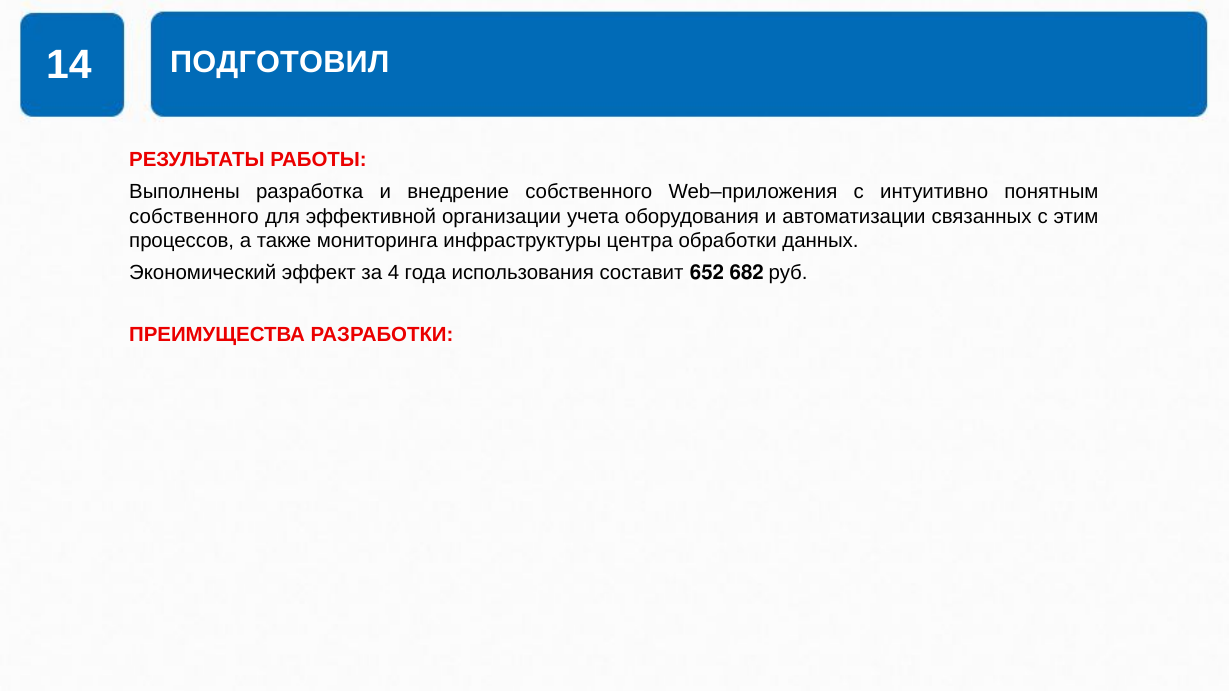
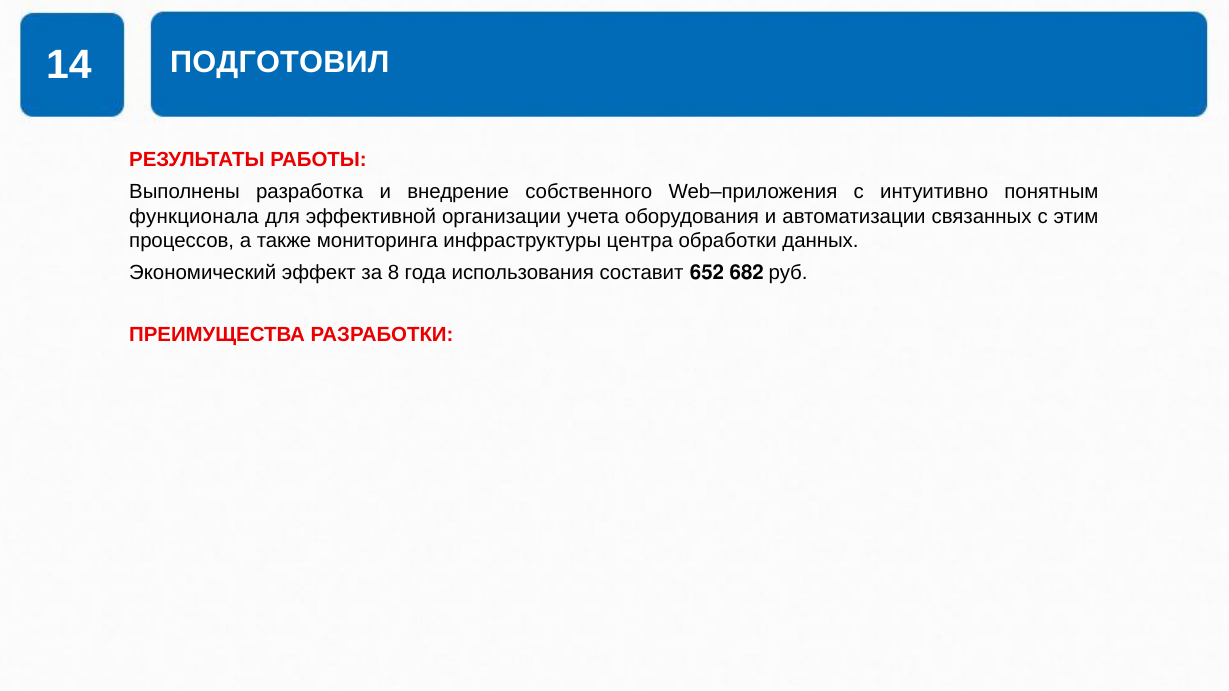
собственного at (194, 216): собственного -> функционала
4: 4 -> 8
